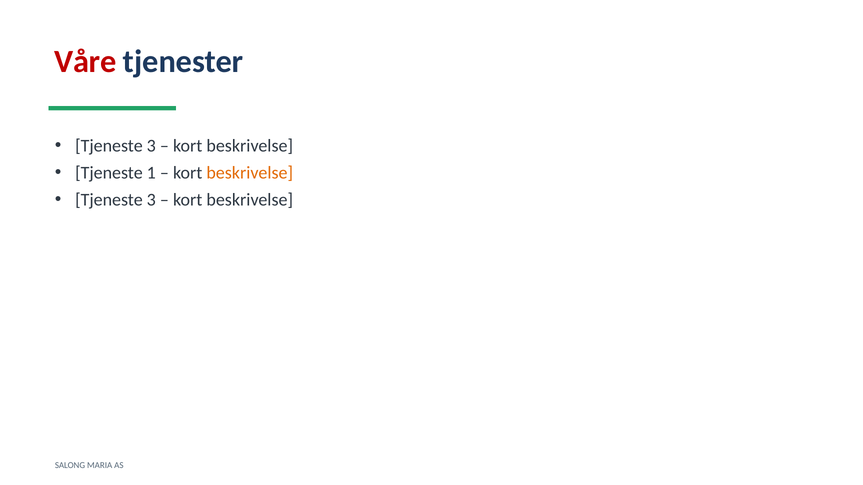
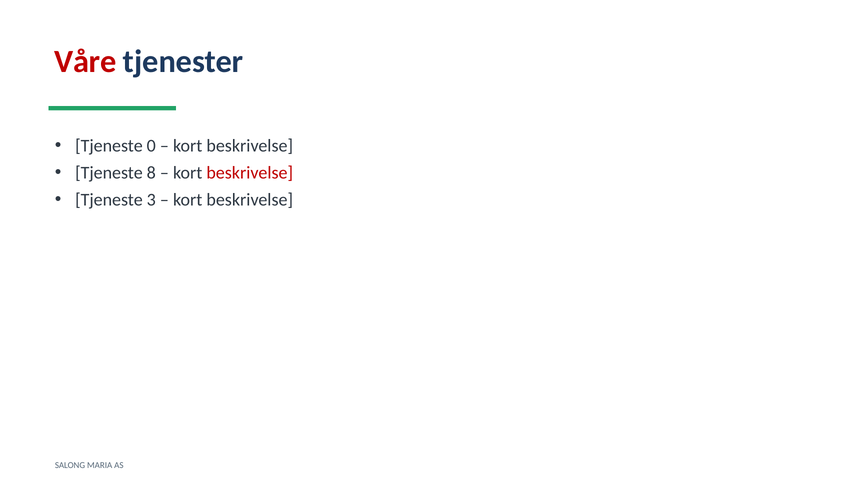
3 at (151, 146): 3 -> 0
1: 1 -> 8
beskrivelse at (250, 173) colour: orange -> red
